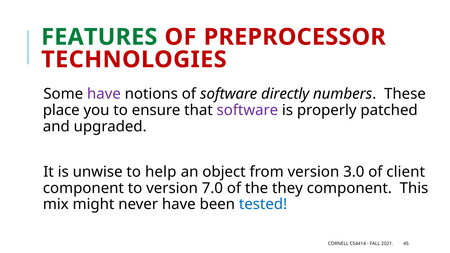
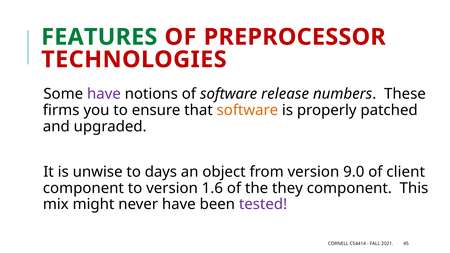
directly: directly -> release
place: place -> firms
software at (247, 110) colour: purple -> orange
help: help -> days
3.0: 3.0 -> 9.0
7.0: 7.0 -> 1.6
tested colour: blue -> purple
